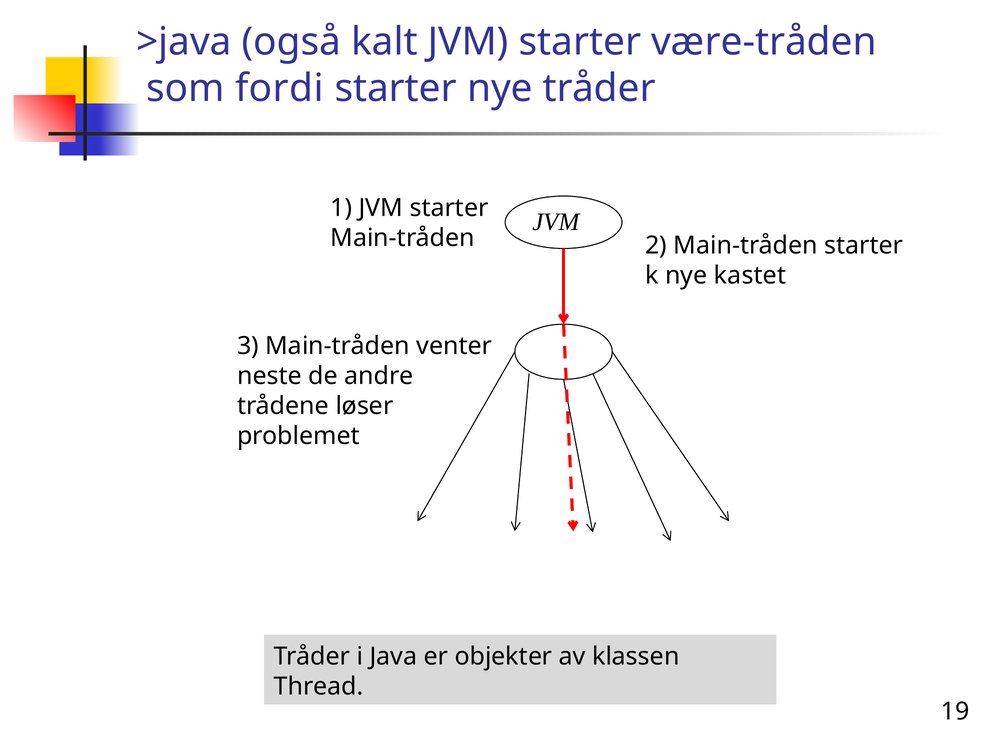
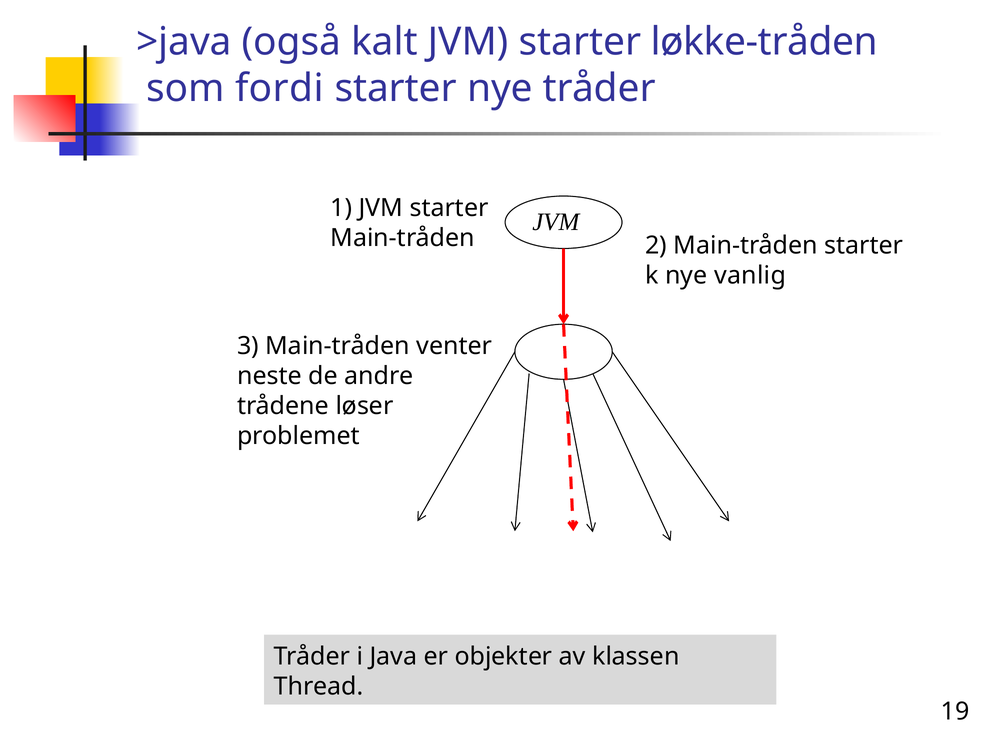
være-tråden: være-tråden -> løkke-tråden
kastet: kastet -> vanlig
